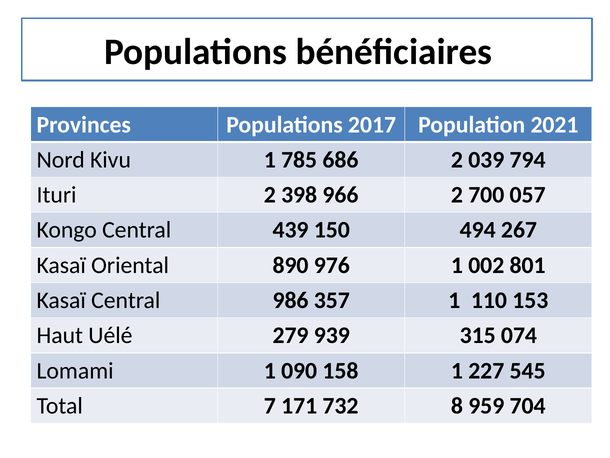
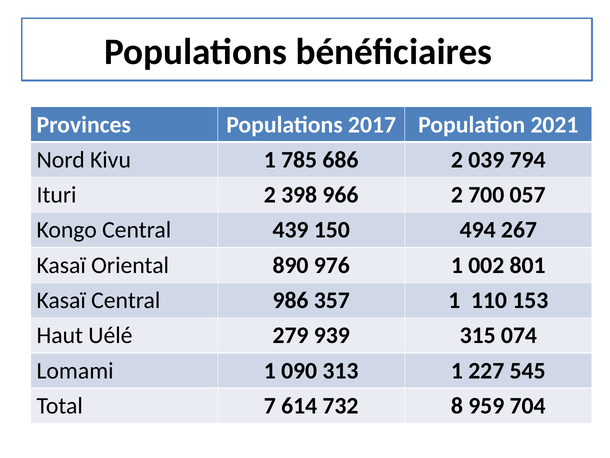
158: 158 -> 313
171: 171 -> 614
